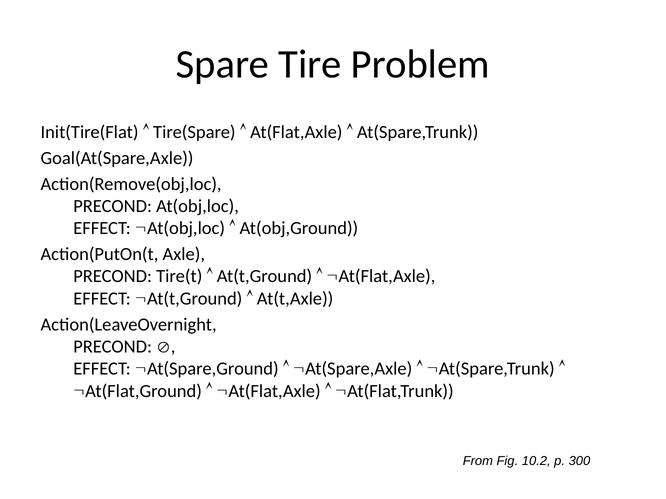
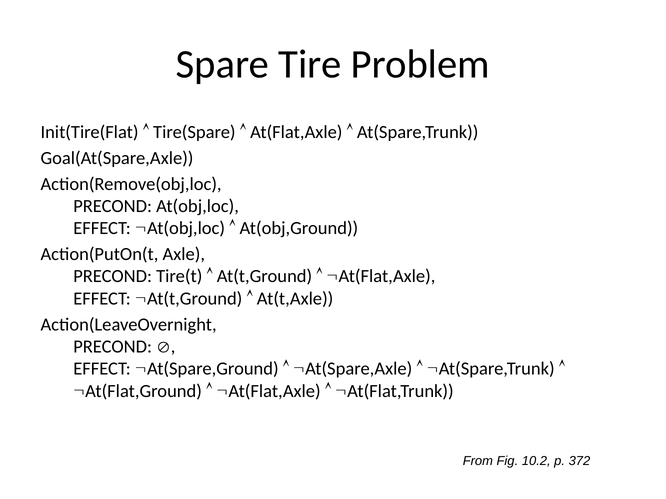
300: 300 -> 372
